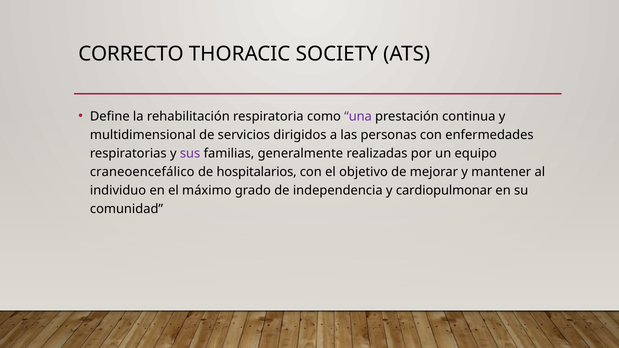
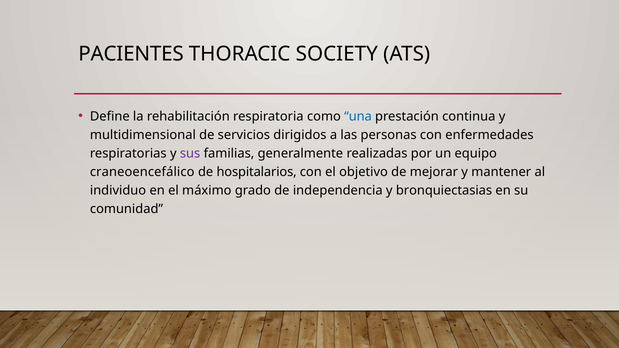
CORRECTO: CORRECTO -> PACIENTES
una colour: purple -> blue
cardiopulmonar: cardiopulmonar -> bronquiectasias
